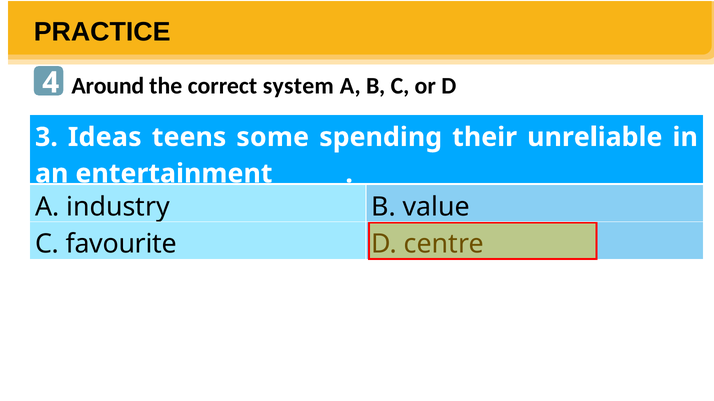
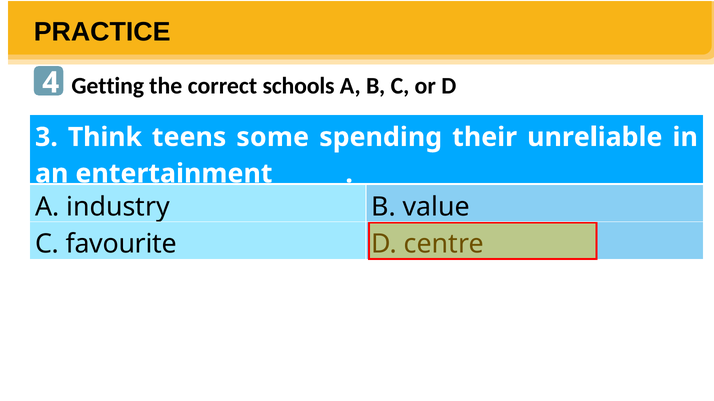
Around: Around -> Getting
system: system -> schools
Ideas: Ideas -> Think
